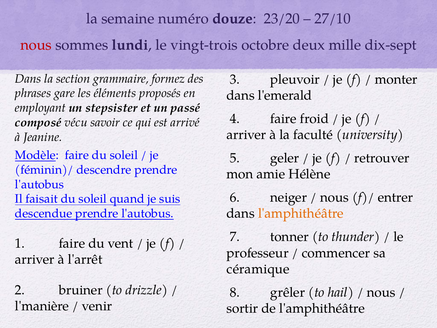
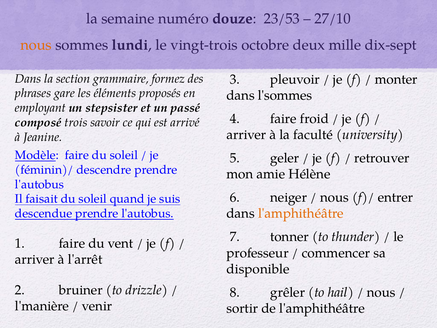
23/20: 23/20 -> 23/53
nous at (36, 45) colour: red -> orange
l'emerald: l'emerald -> l'sommes
vécu: vécu -> trois
céramique: céramique -> disponible
